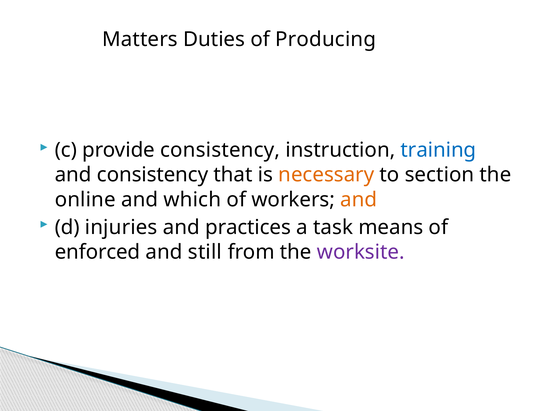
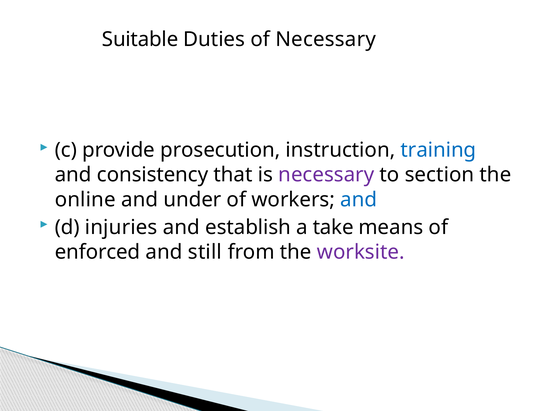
Matters: Matters -> Suitable
of Producing: Producing -> Necessary
provide consistency: consistency -> prosecution
necessary at (326, 175) colour: orange -> purple
which: which -> under
and at (359, 200) colour: orange -> blue
practices: practices -> establish
task: task -> take
